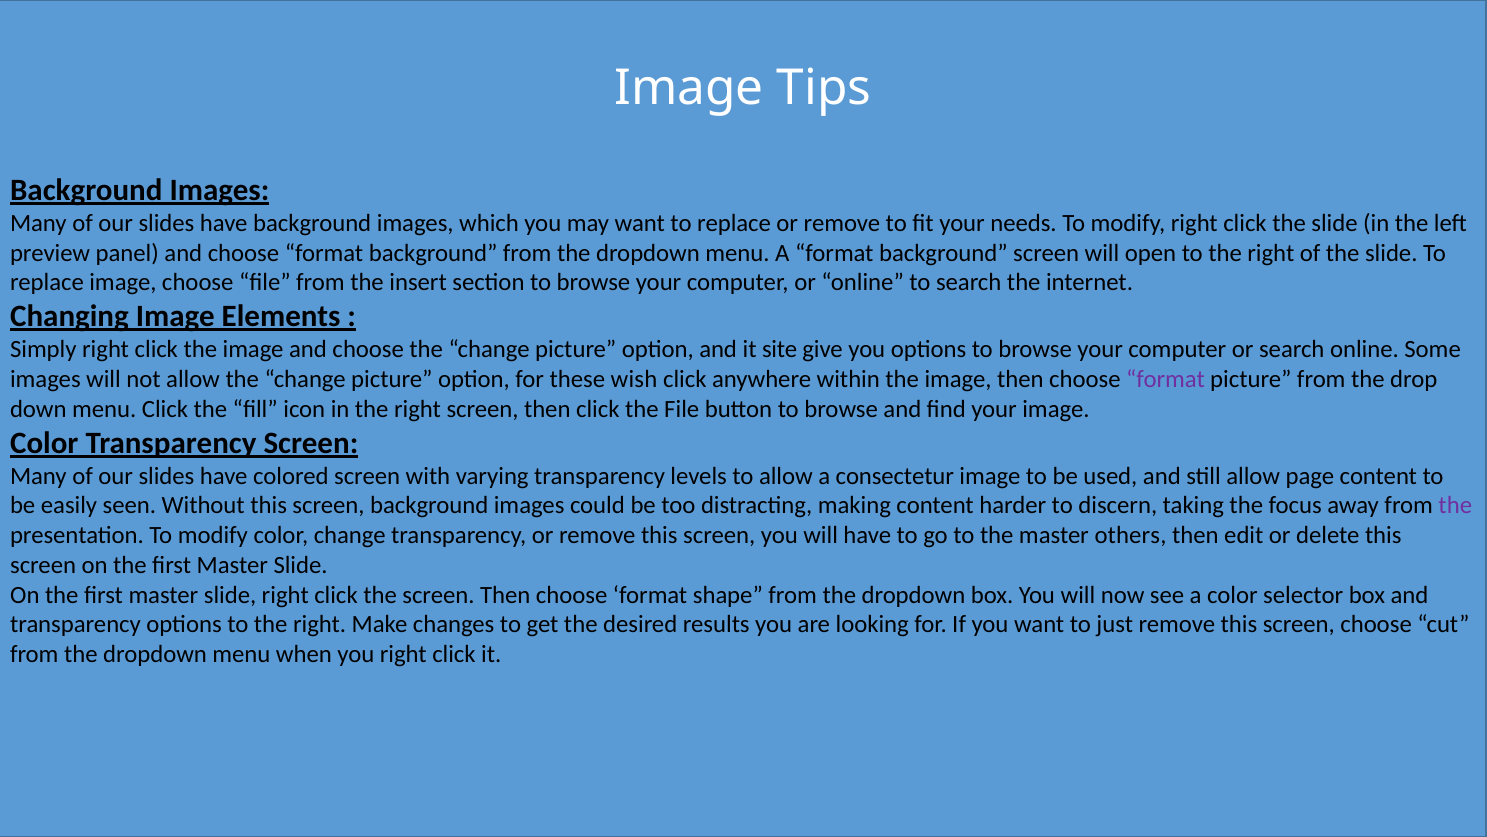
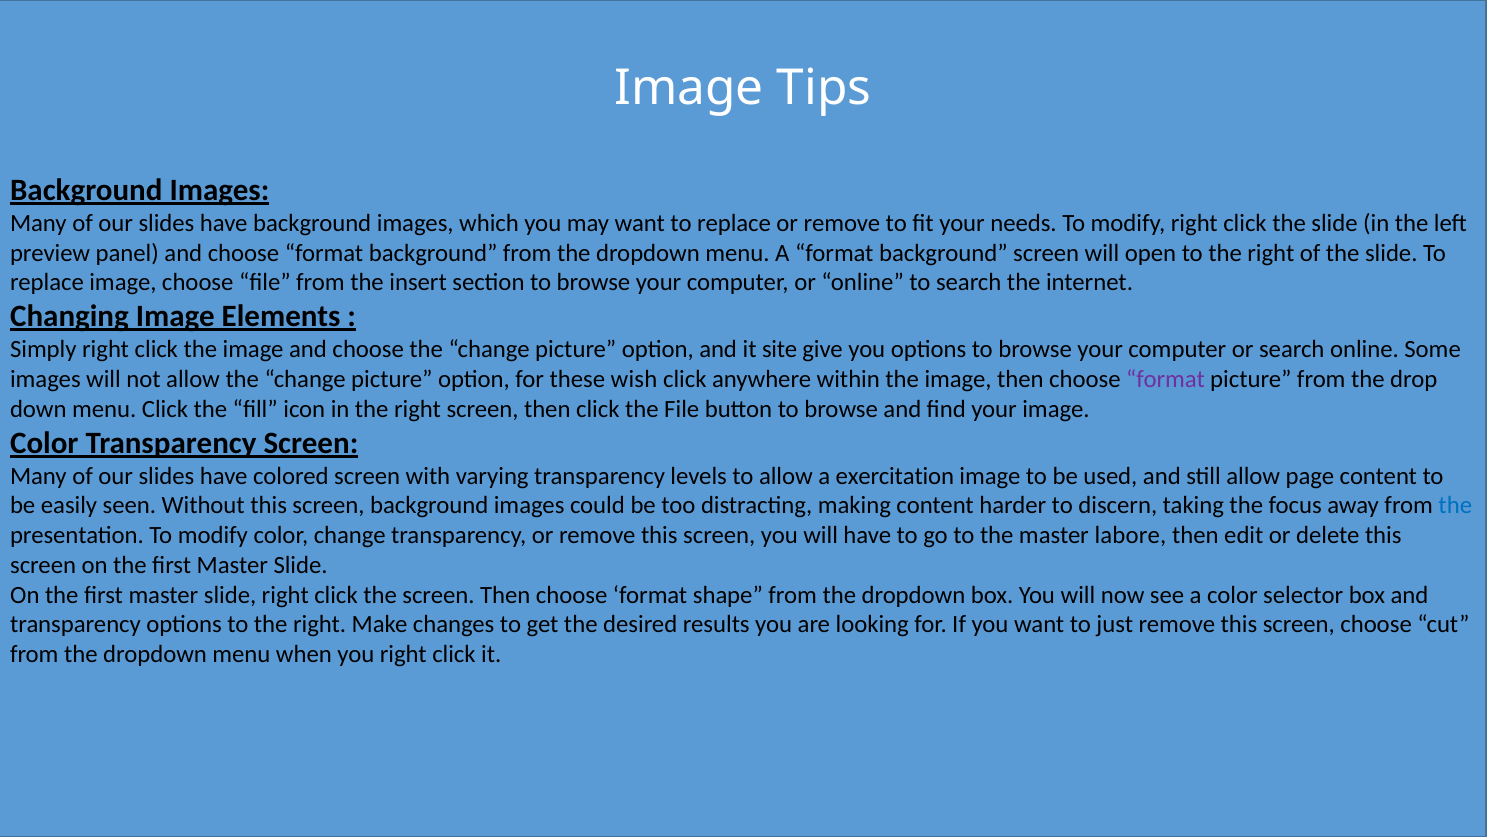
consectetur: consectetur -> exercitation
the at (1455, 505) colour: purple -> blue
others: others -> labore
